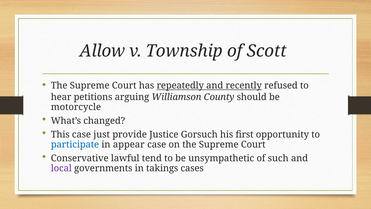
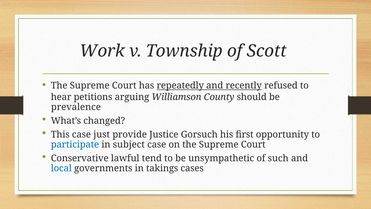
Allow: Allow -> Work
motorcycle: motorcycle -> prevalence
appear: appear -> subject
local colour: purple -> blue
